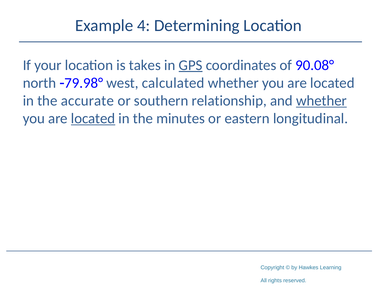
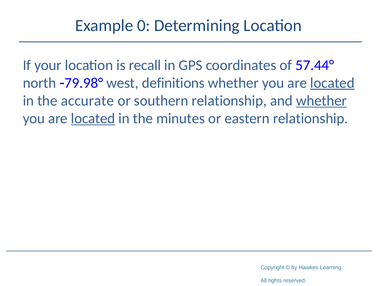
4: 4 -> 0
takes: takes -> recall
GPS underline: present -> none
90.08°: 90.08° -> 57.44°
calculated: calculated -> definitions
located at (332, 83) underline: none -> present
eastern longitudinal: longitudinal -> relationship
